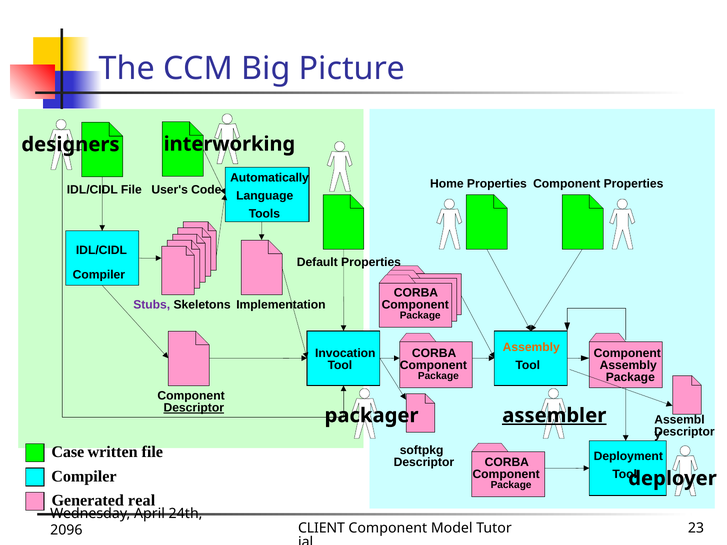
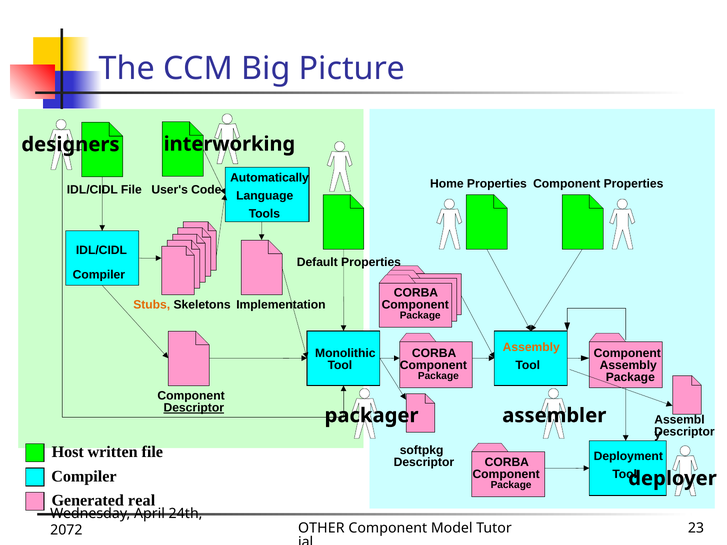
Stubs colour: purple -> orange
Invocation: Invocation -> Monolithic
assembler underline: present -> none
Case: Case -> Host
CLIENT: CLIENT -> OTHER
2096: 2096 -> 2072
